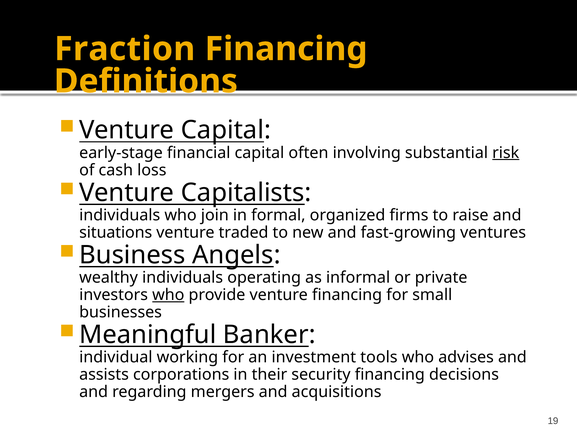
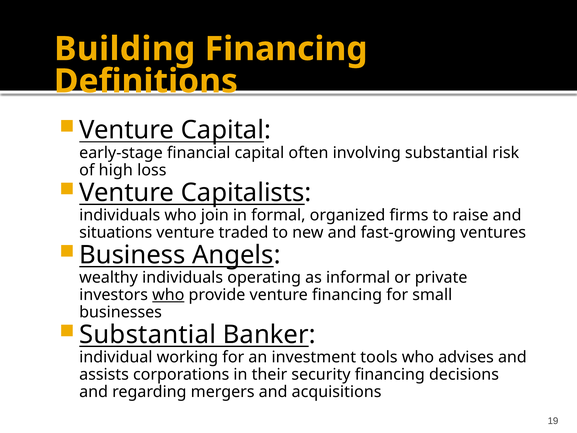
Fraction: Fraction -> Building
risk underline: present -> none
cash: cash -> high
Meaningful at (148, 335): Meaningful -> Substantial
